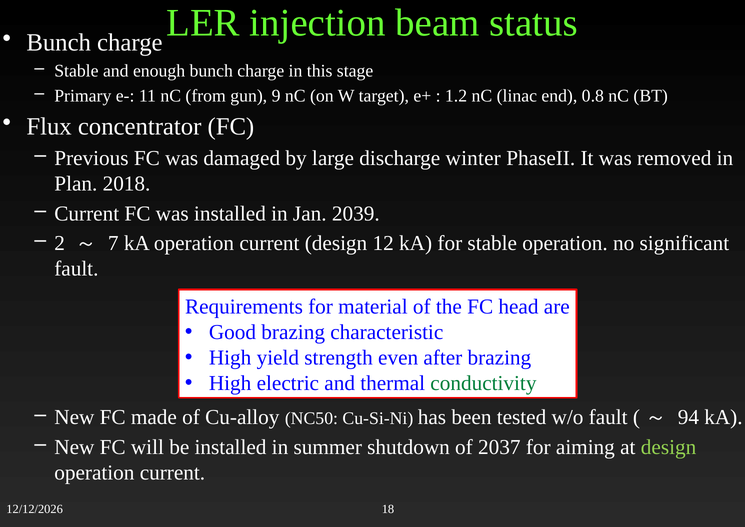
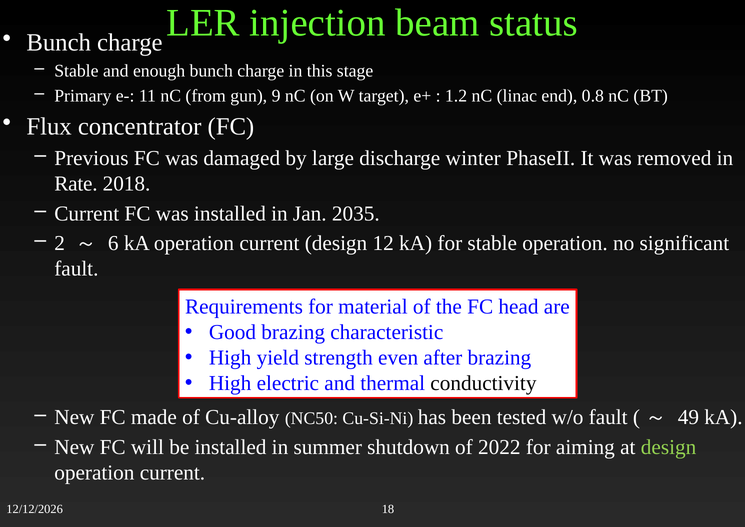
Plan: Plan -> Rate
2039: 2039 -> 2035
7: 7 -> 6
conductivity colour: green -> black
94: 94 -> 49
2037: 2037 -> 2022
